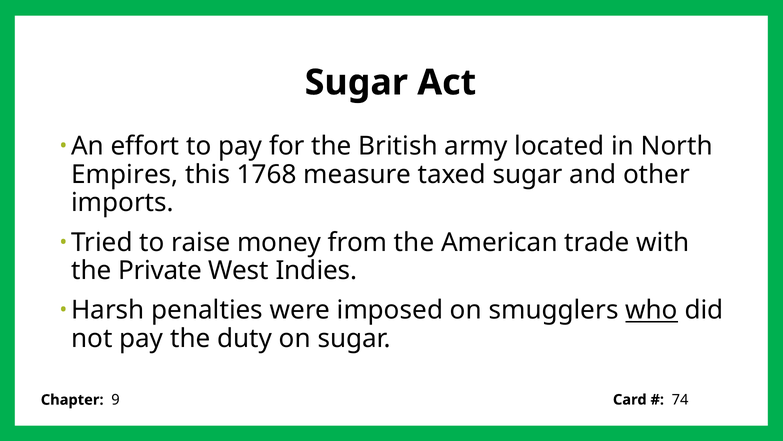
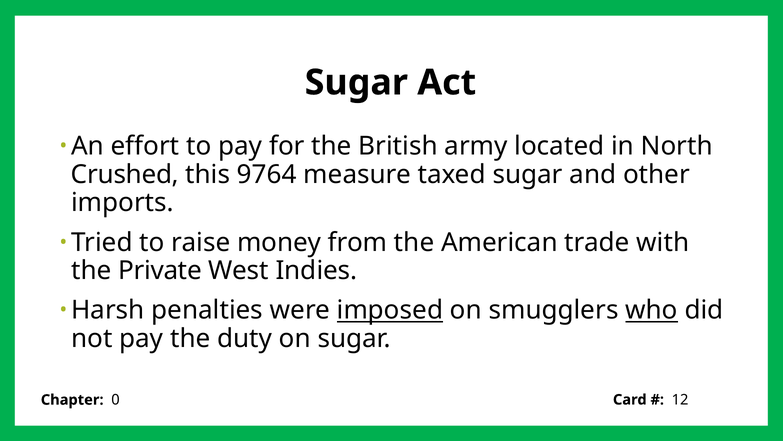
Empires: Empires -> Crushed
1768: 1768 -> 9764
imposed underline: none -> present
9: 9 -> 0
74: 74 -> 12
